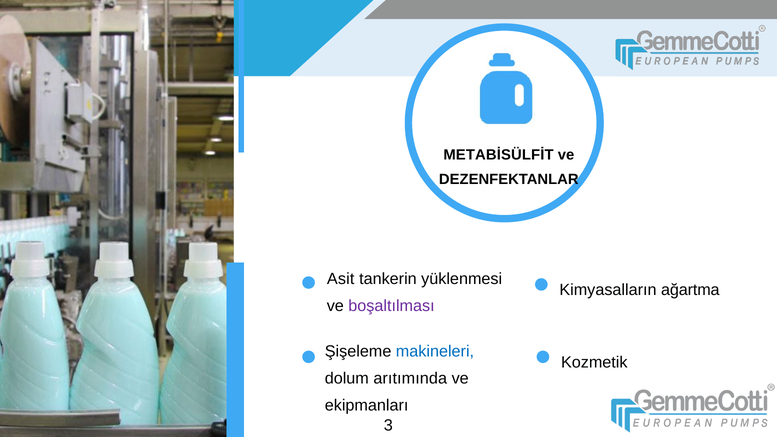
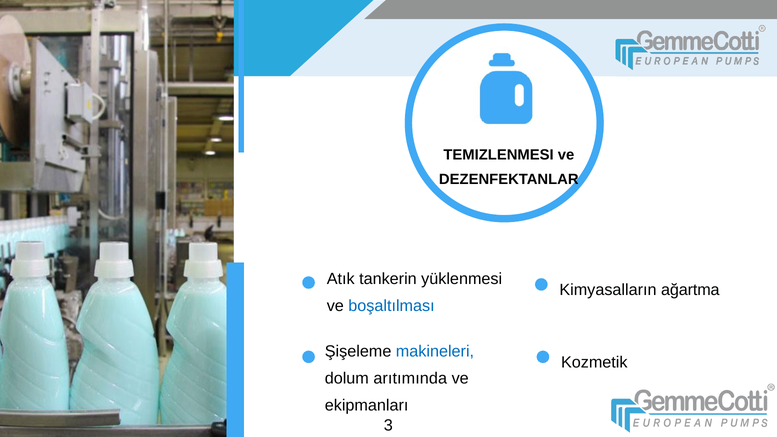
METABİSÜLFİT: METABİSÜLFİT -> TEMIZLENMESI
Asit: Asit -> Atık
boşaltılması colour: purple -> blue
